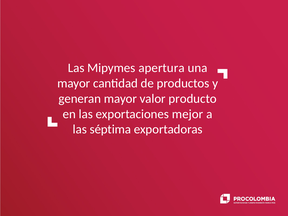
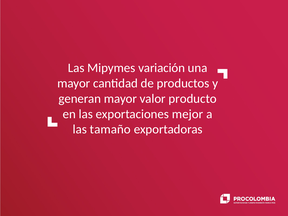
apertura: apertura -> variación
séptima: séptima -> tamaño
